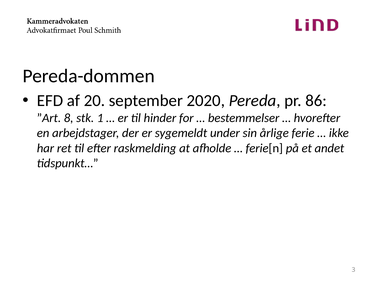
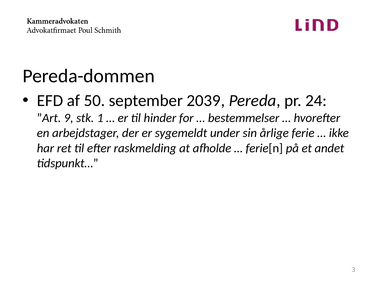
20: 20 -> 50
2020: 2020 -> 2039
86: 86 -> 24
8: 8 -> 9
